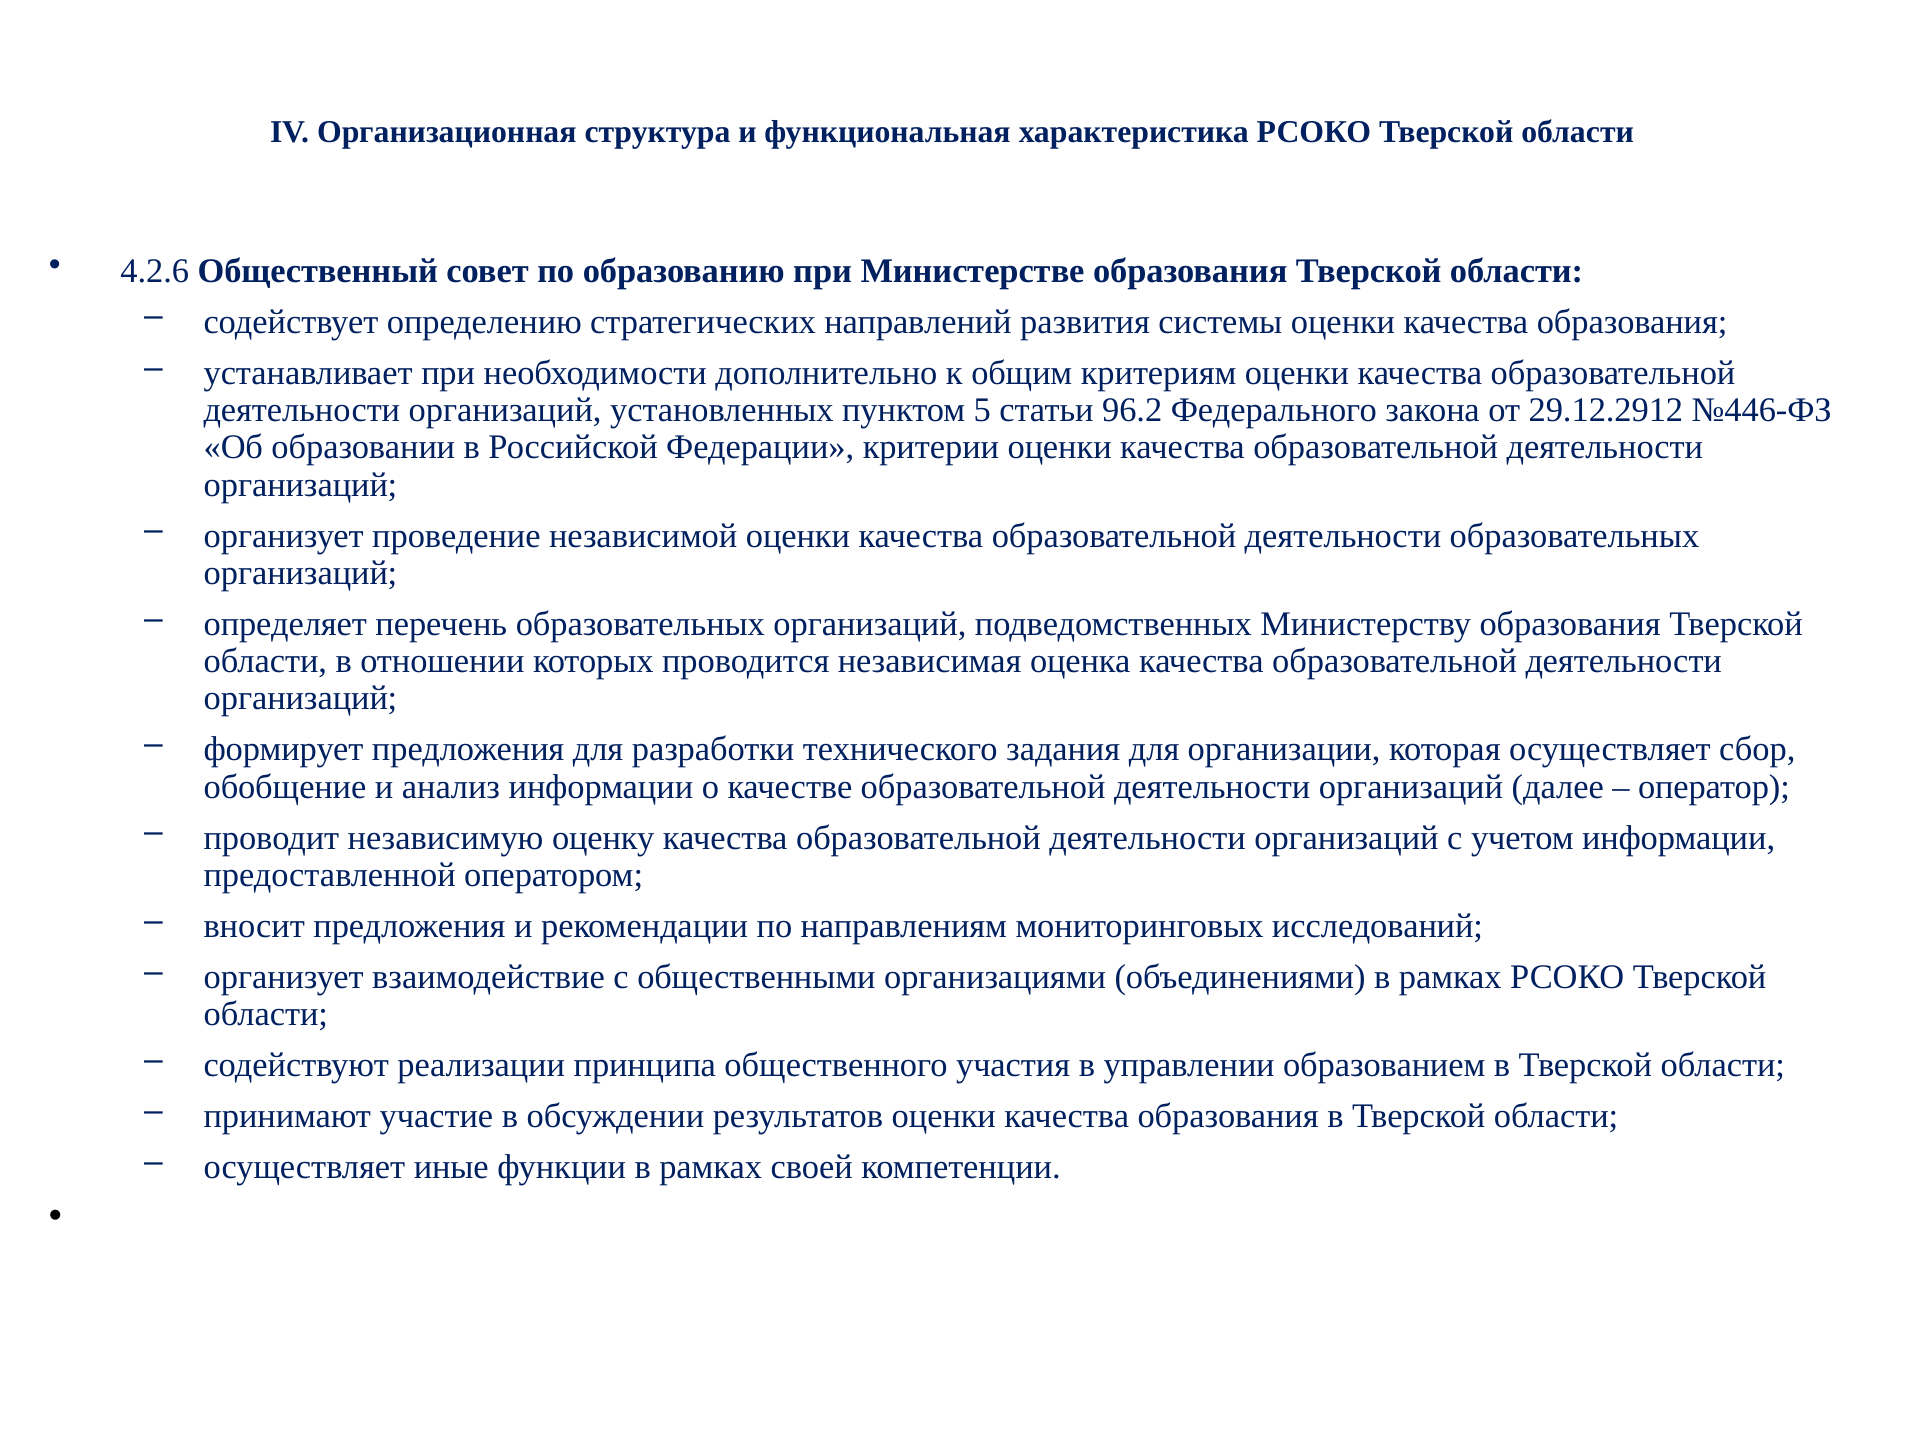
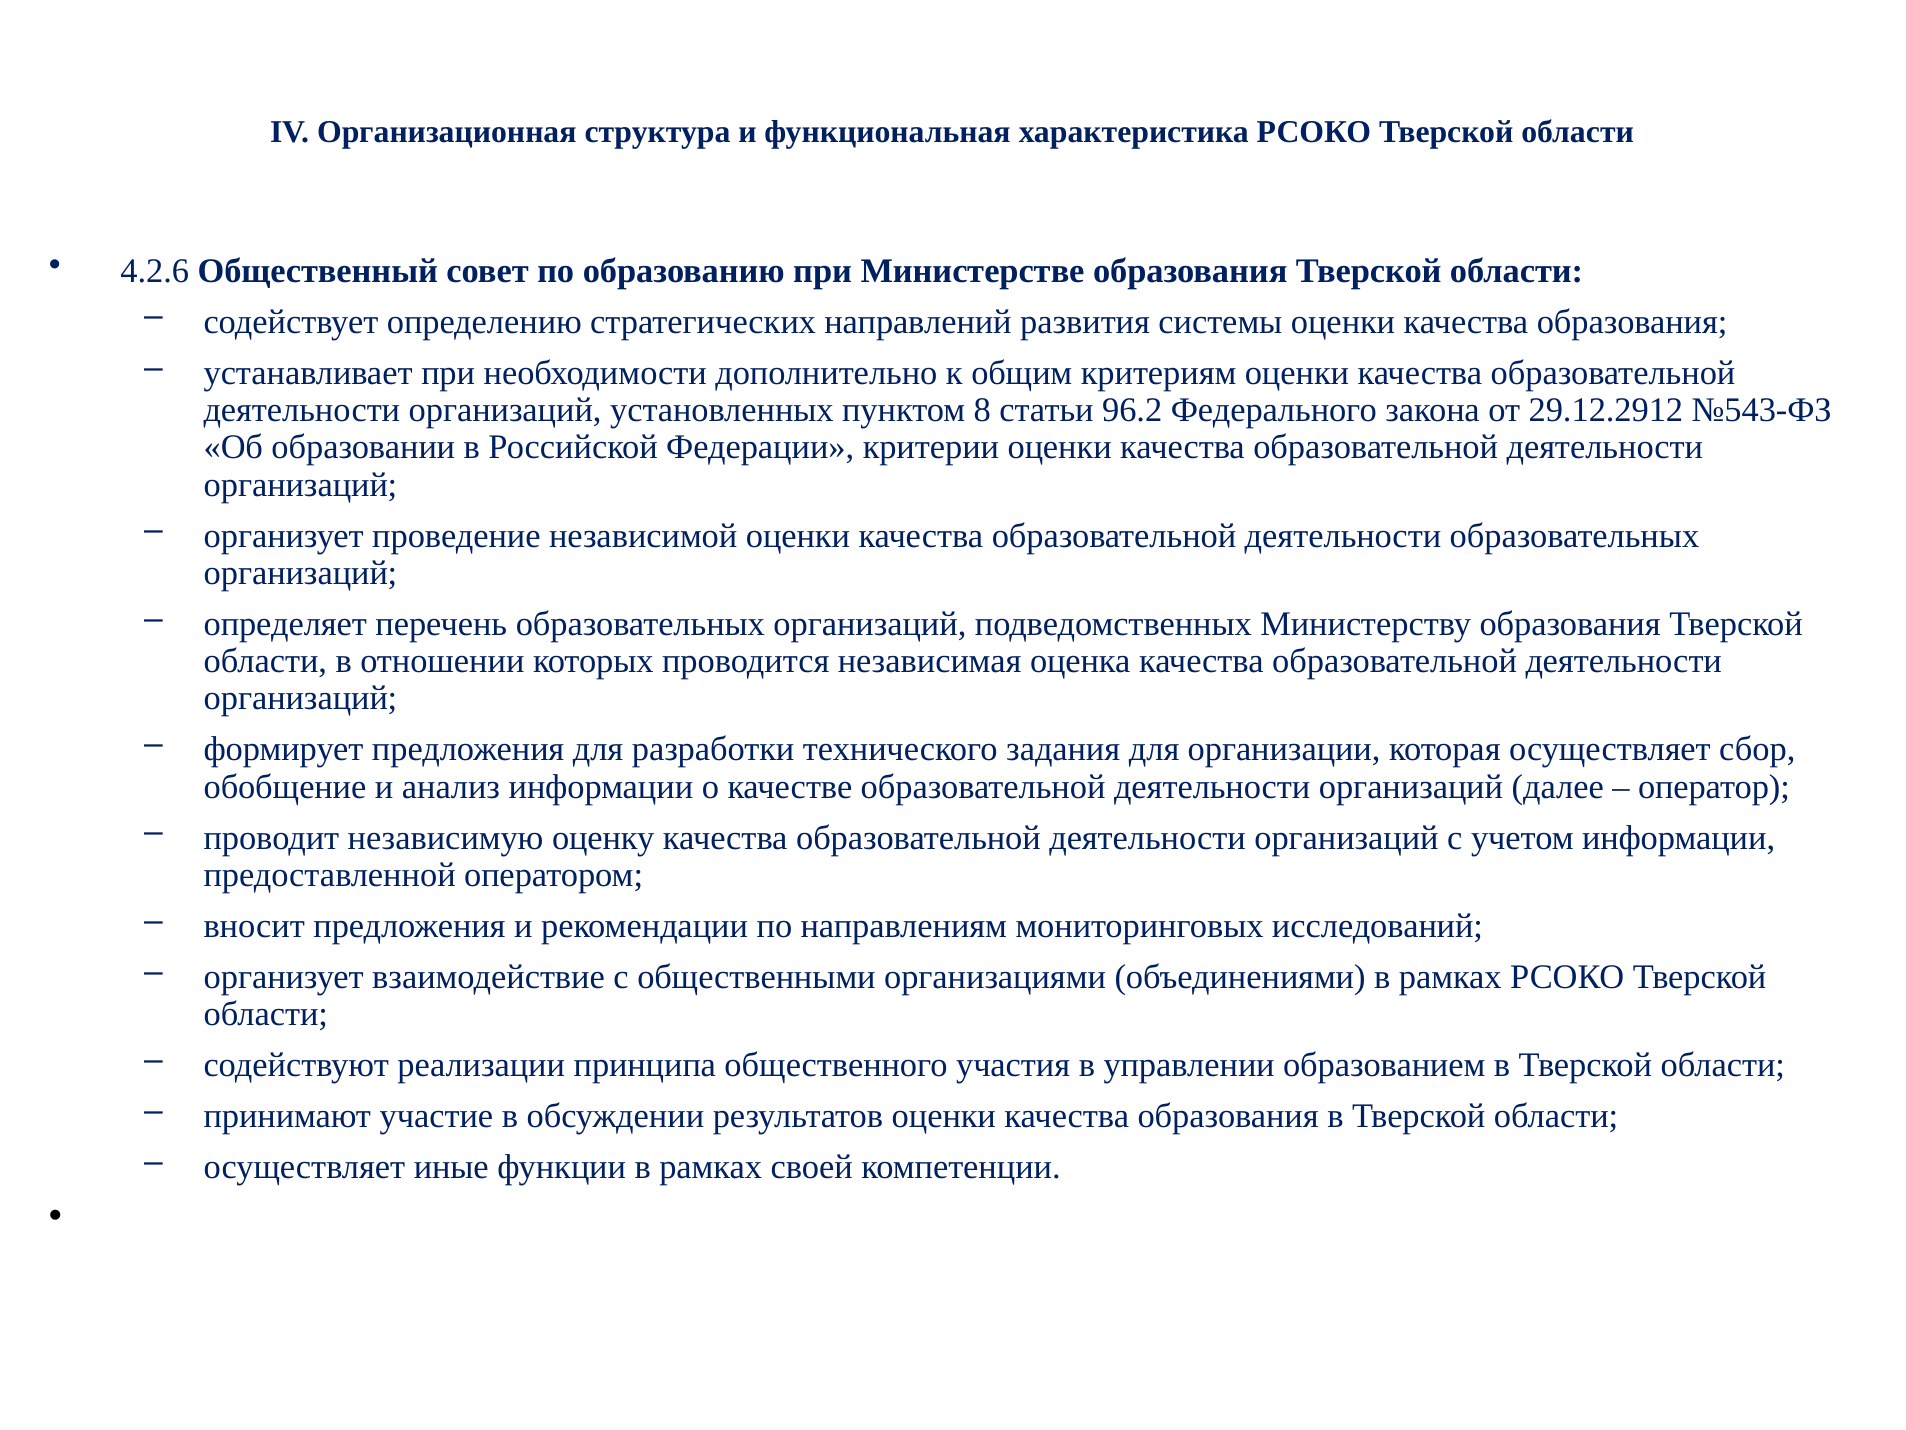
5: 5 -> 8
№446-ФЗ: №446-ФЗ -> №543-ФЗ
